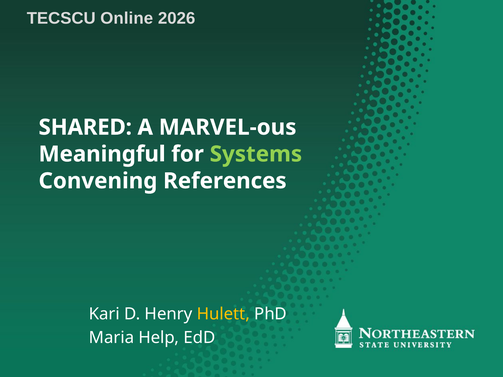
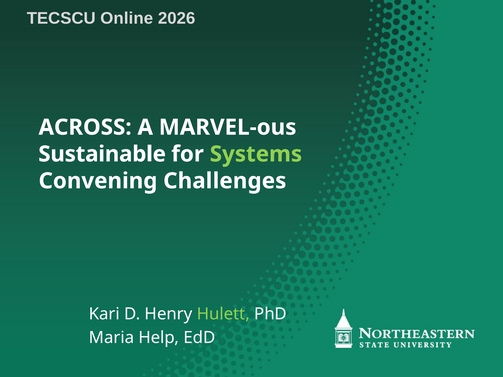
SHARED: SHARED -> ACROSS
Meaningful: Meaningful -> Sustainable
References: References -> Challenges
Hulett colour: yellow -> light green
